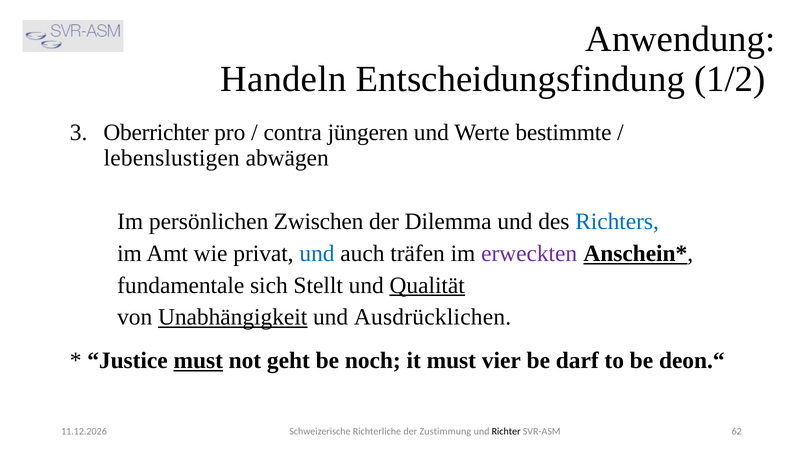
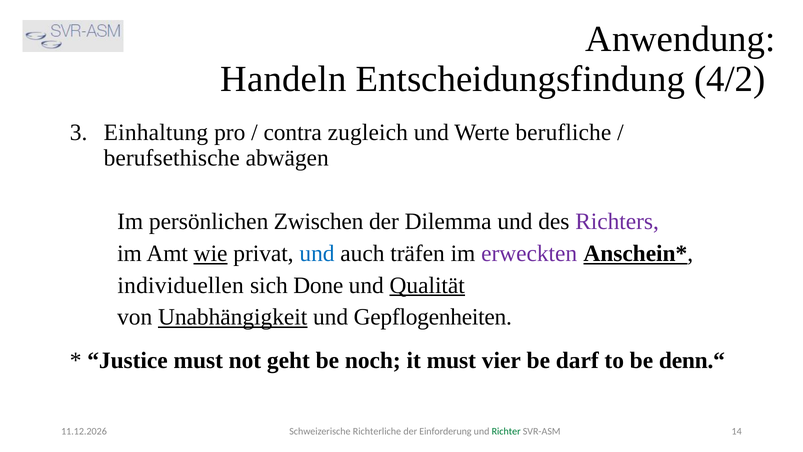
1/2: 1/2 -> 4/2
Oberrichter: Oberrichter -> Einhaltung
jüngeren: jüngeren -> zugleich
bestimmte: bestimmte -> berufliche
lebenslustigen: lebenslustigen -> berufsethische
Richters colour: blue -> purple
wie underline: none -> present
fundamentale: fundamentale -> individuellen
Stellt: Stellt -> Done
Ausdrücklichen: Ausdrücklichen -> Gepflogenheiten
must at (198, 360) underline: present -> none
deon.“: deon.“ -> denn.“
62: 62 -> 14
Zustimmung: Zustimmung -> Einforderung
Richter colour: black -> green
